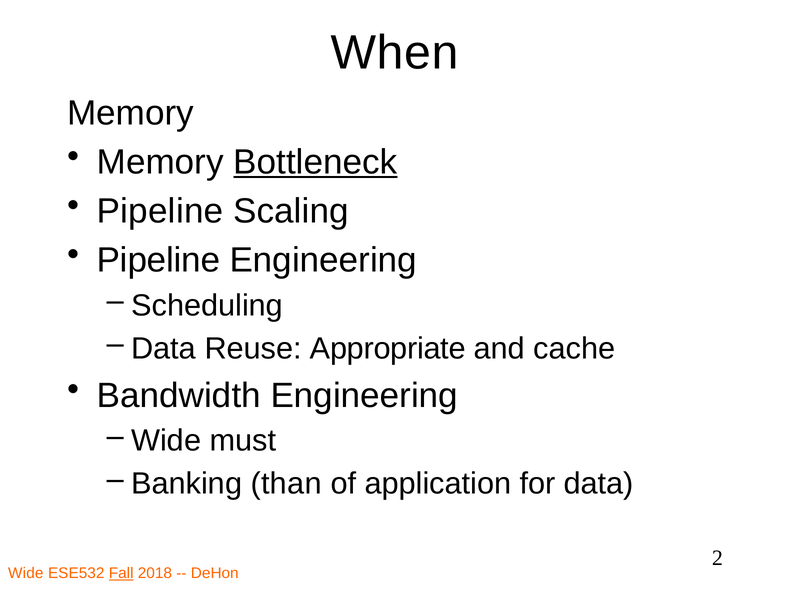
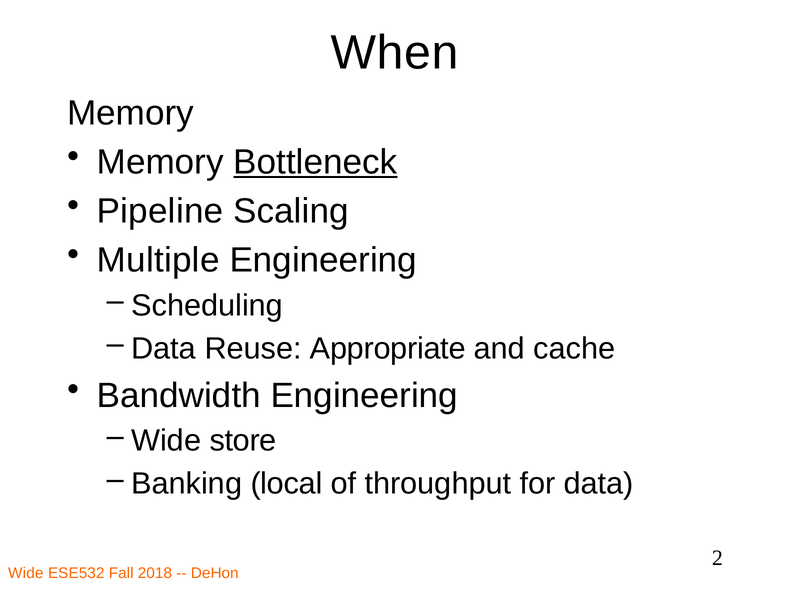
Pipeline at (158, 261): Pipeline -> Multiple
must: must -> store
than: than -> local
application: application -> throughput
Fall underline: present -> none
